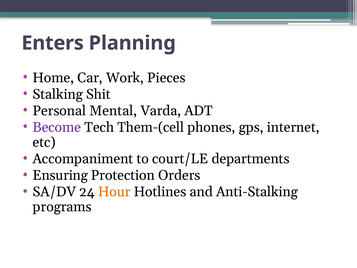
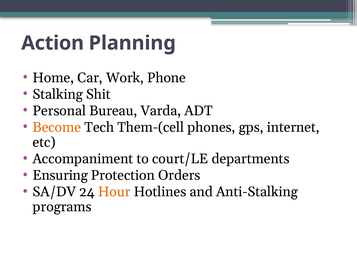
Enters: Enters -> Action
Pieces: Pieces -> Phone
Mental: Mental -> Bureau
Become colour: purple -> orange
